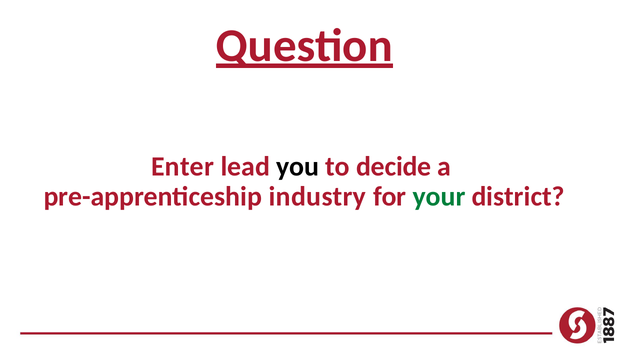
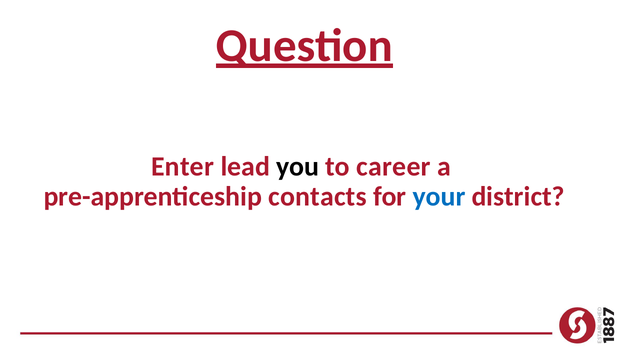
decide: decide -> career
industry: industry -> contacts
your colour: green -> blue
